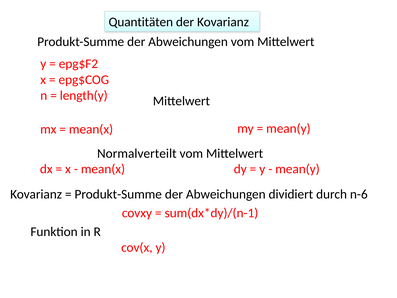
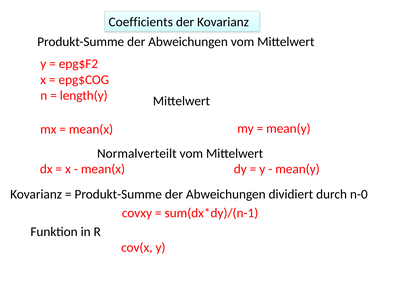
Quantitäten: Quantitäten -> Coefficients
n-6: n-6 -> n-0
